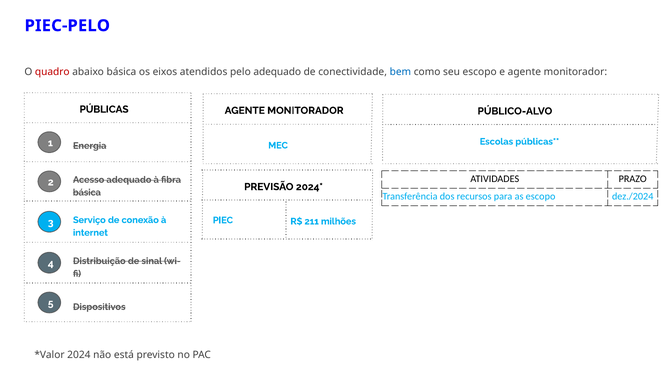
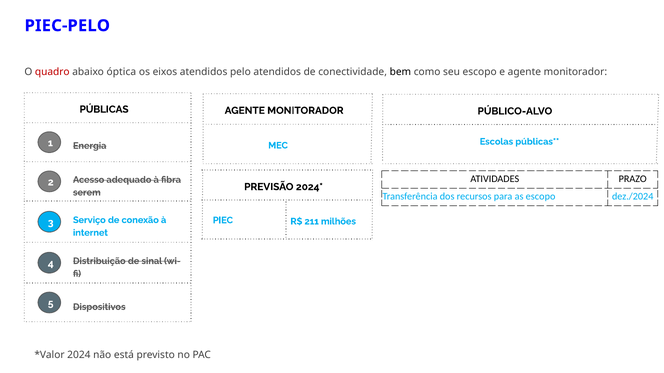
abaixo básica: básica -> óptica
pelo adequado: adequado -> atendidos
bem colour: blue -> black
básica at (87, 193): básica -> serem
